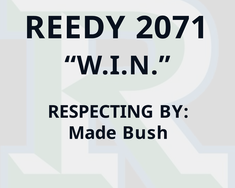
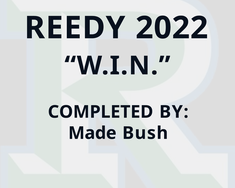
2071: 2071 -> 2022
RESPECTING: RESPECTING -> COMPLETED
